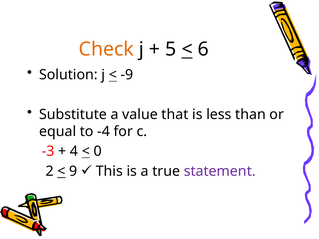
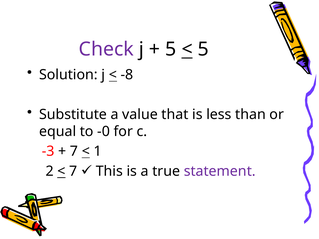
Check colour: orange -> purple
6 at (203, 49): 6 -> 5
-9: -9 -> -8
-4: -4 -> -0
4 at (74, 151): 4 -> 7
0: 0 -> 1
9 at (73, 171): 9 -> 7
